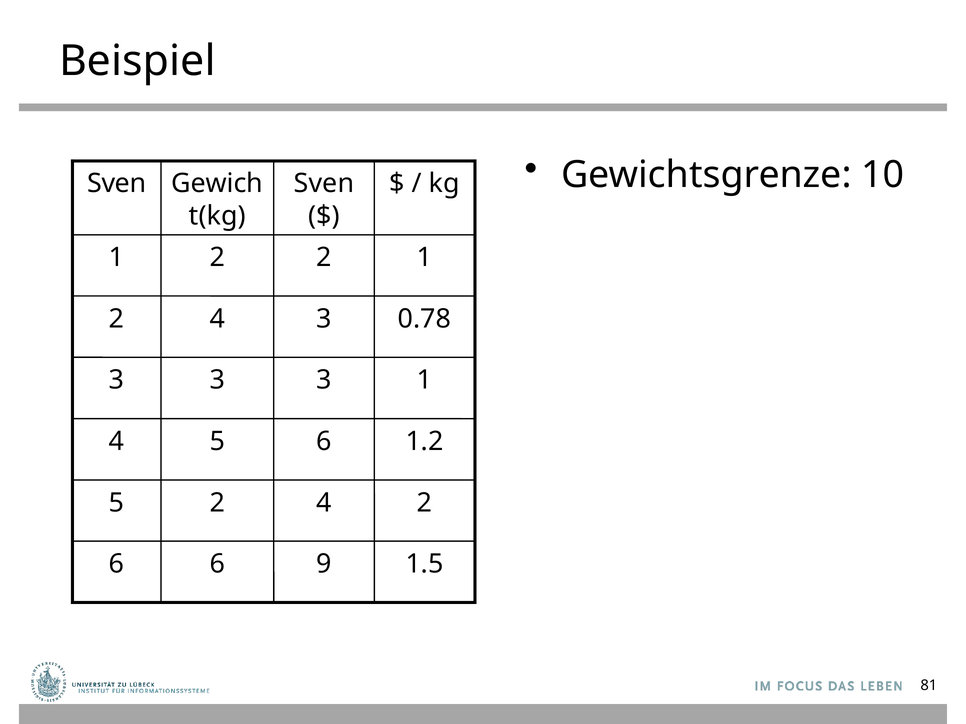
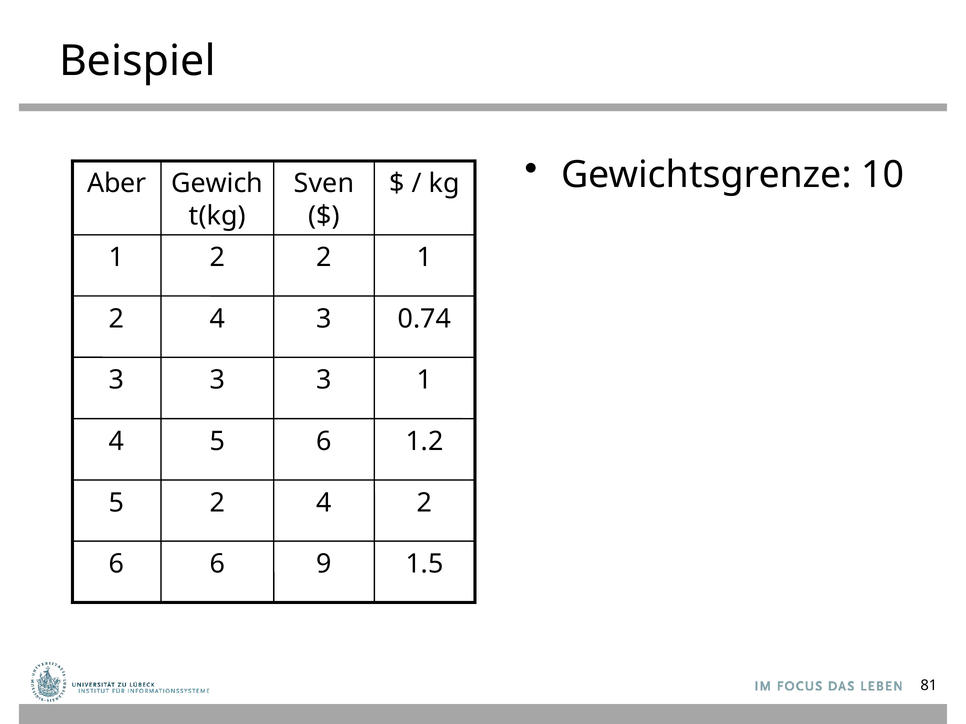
Sven at (117, 184): Sven -> Aber
0.78: 0.78 -> 0.74
